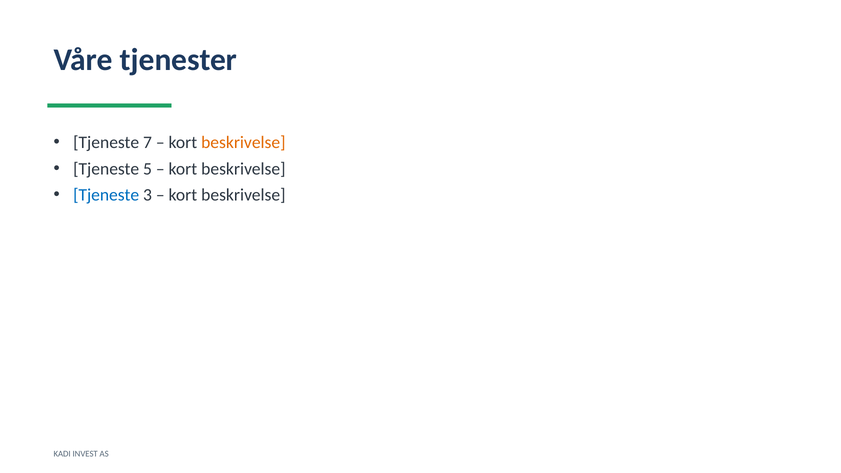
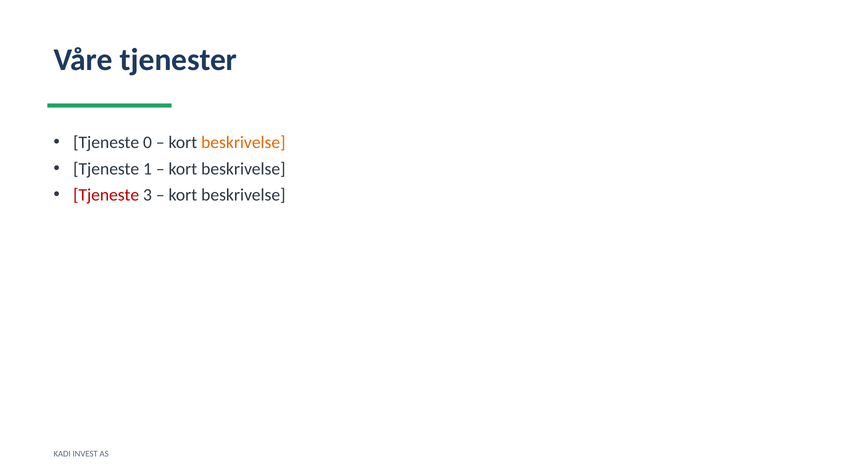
7: 7 -> 0
5: 5 -> 1
Tjeneste at (106, 195) colour: blue -> red
